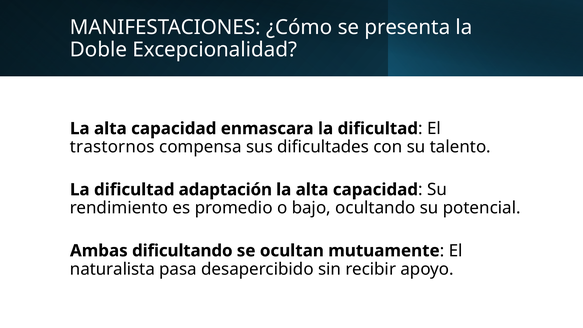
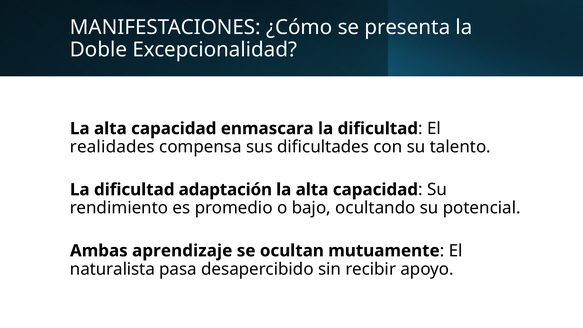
trastornos: trastornos -> realidades
dificultando: dificultando -> aprendizaje
